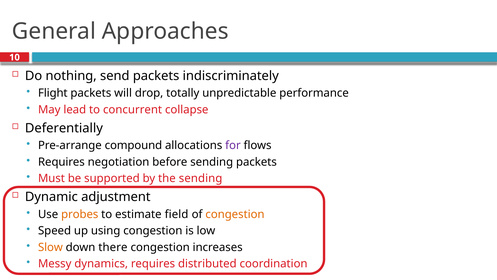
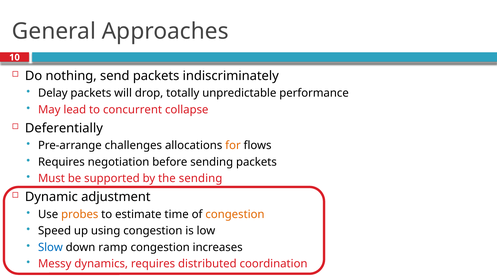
Flight: Flight -> Delay
compound: compound -> challenges
for colour: purple -> orange
field: field -> time
Slow colour: orange -> blue
there: there -> ramp
